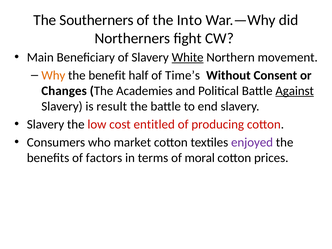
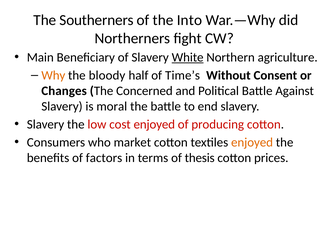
movement: movement -> agriculture
benefit: benefit -> bloody
Academies: Academies -> Concerned
Against underline: present -> none
result: result -> moral
cost entitled: entitled -> enjoyed
enjoyed at (252, 142) colour: purple -> orange
moral: moral -> thesis
